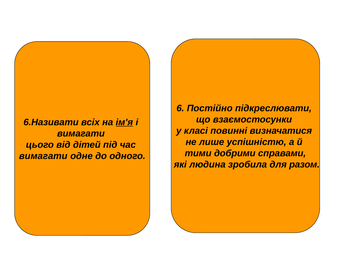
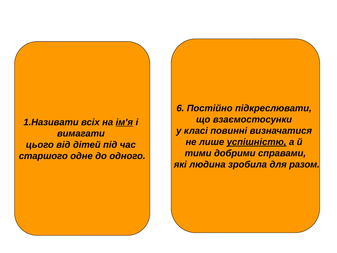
6.Називати: 6.Називати -> 1.Називати
успішністю underline: none -> present
вимагати at (43, 156): вимагати -> старшого
